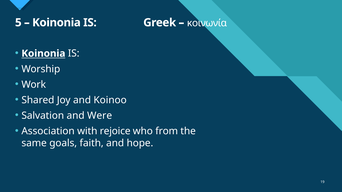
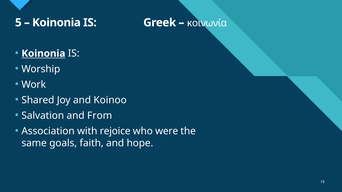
Were: Were -> From
from: from -> were
